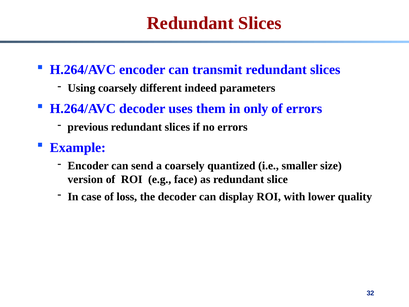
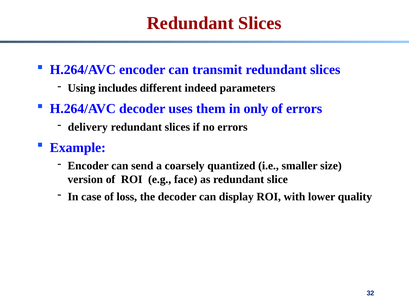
Using coarsely: coarsely -> includes
previous: previous -> delivery
